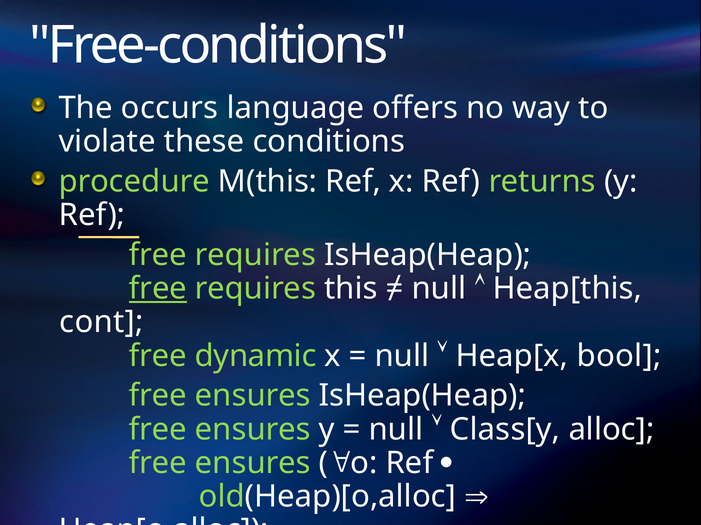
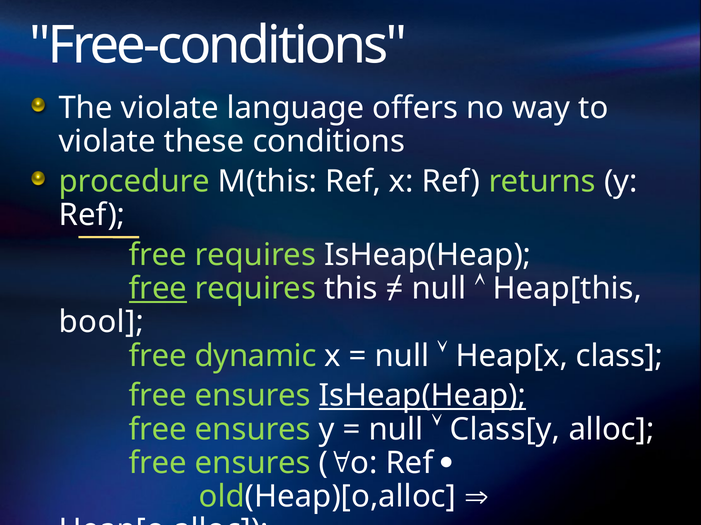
The occurs: occurs -> violate
cont: cont -> bool
bool: bool -> class
IsHeap(Heap at (422, 396) underline: none -> present
